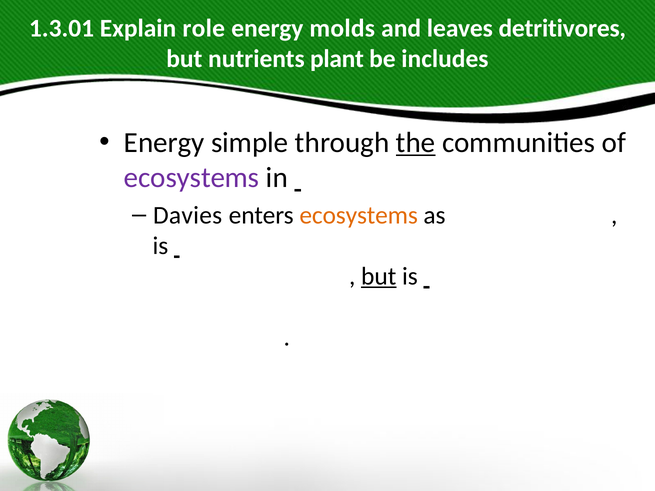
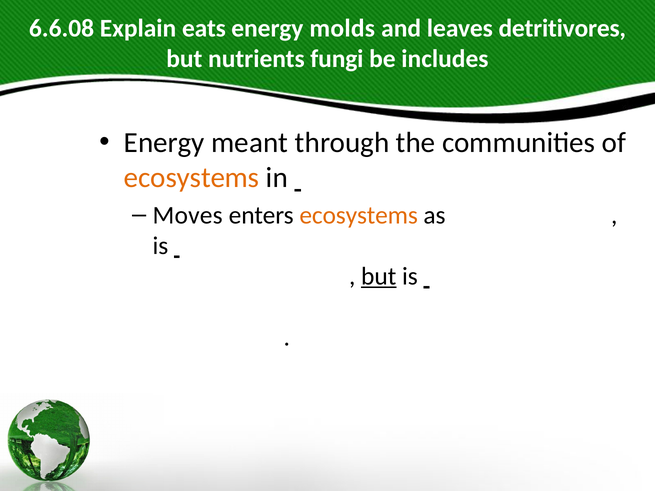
1.3.01: 1.3.01 -> 6.6.08
role: role -> eats
plant: plant -> fungi
simple: simple -> meant
the underline: present -> none
ecosystems at (192, 178) colour: purple -> orange
Davies: Davies -> Moves
